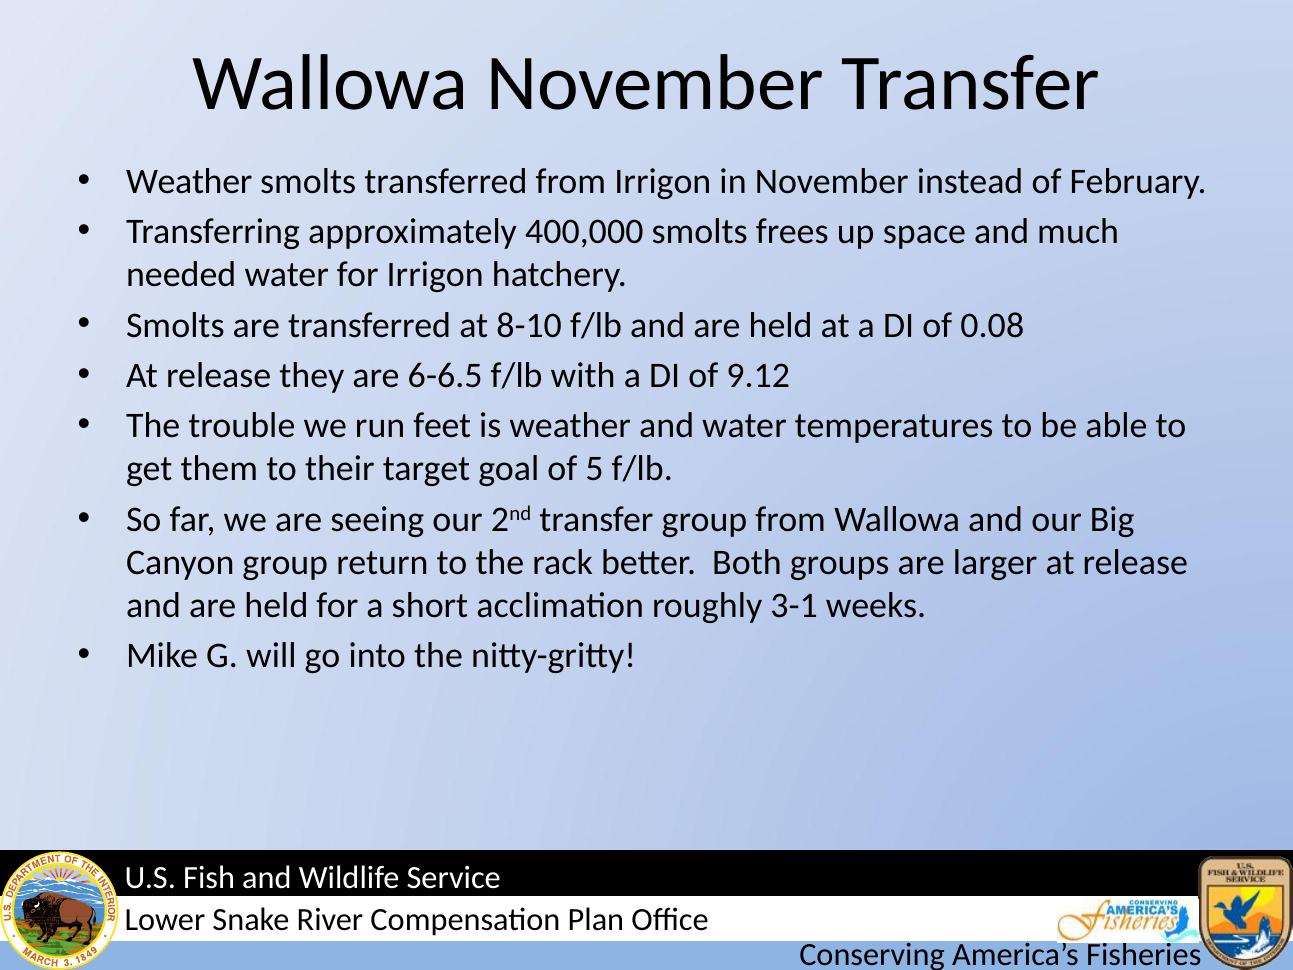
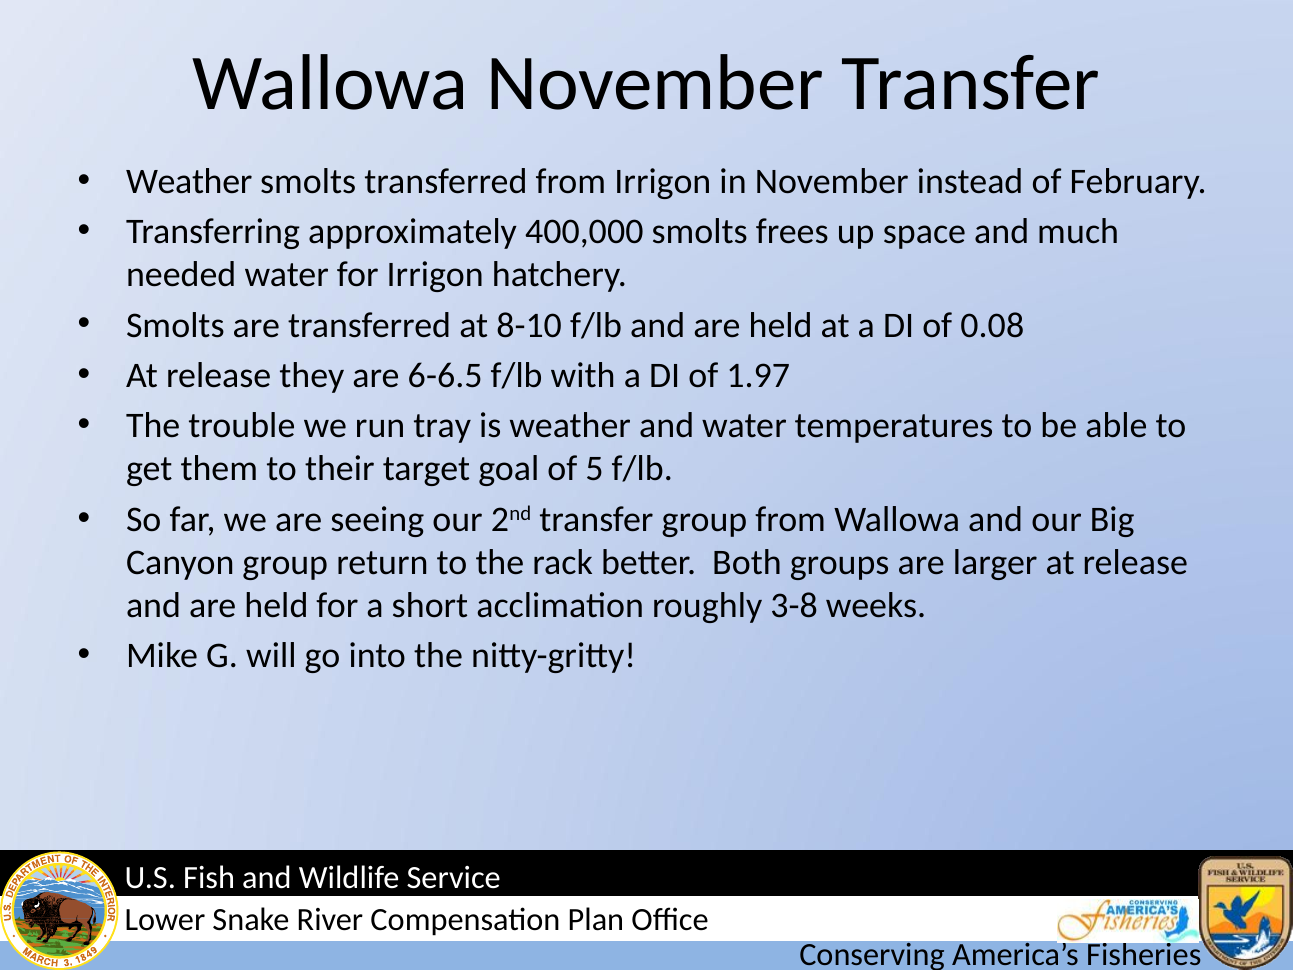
9.12: 9.12 -> 1.97
feet: feet -> tray
3-1: 3-1 -> 3-8
